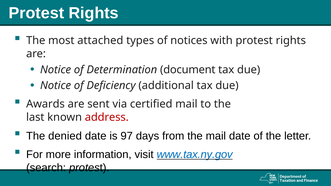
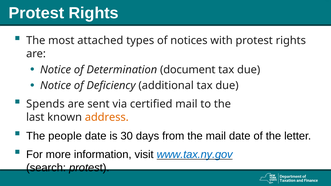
Awards: Awards -> Spends
address colour: red -> orange
denied: denied -> people
97: 97 -> 30
